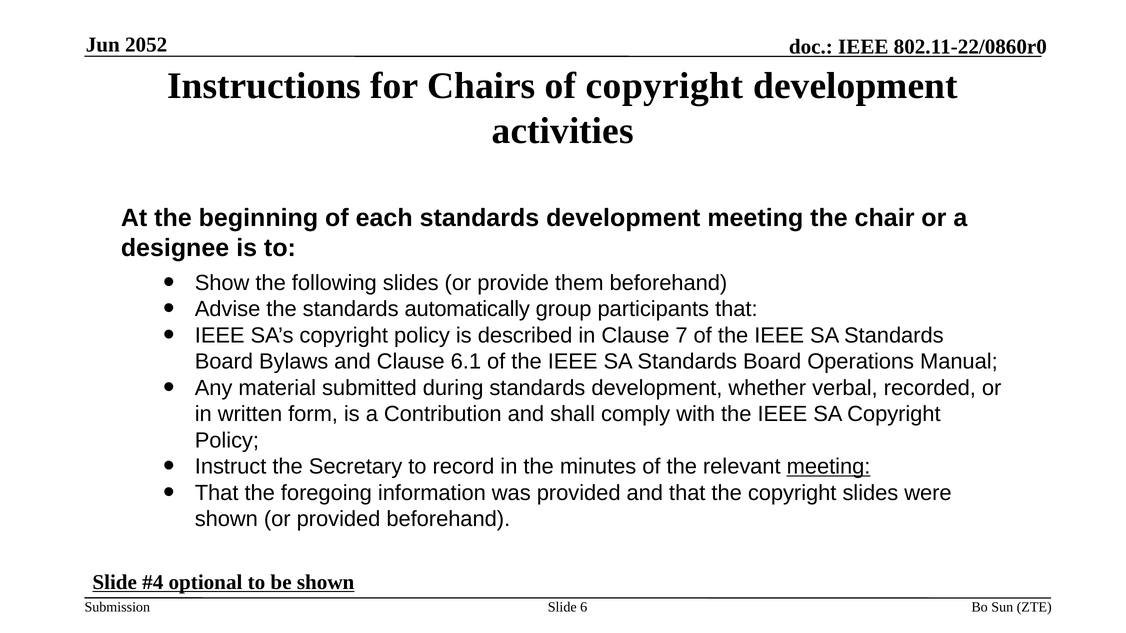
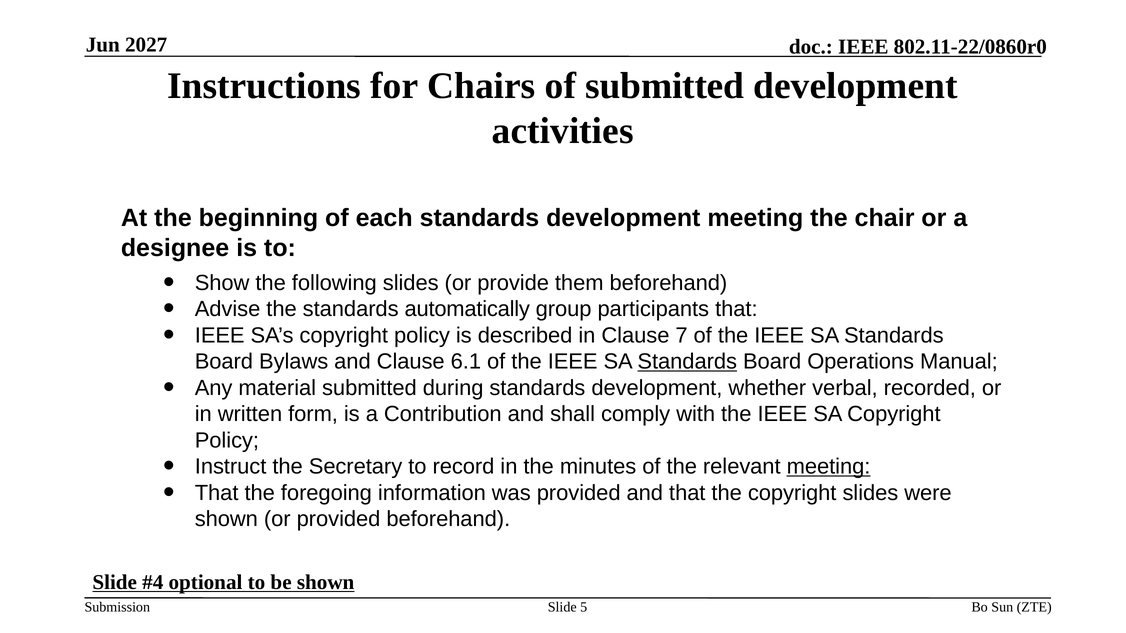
2052: 2052 -> 2027
of copyright: copyright -> submitted
Standards at (687, 362) underline: none -> present
6: 6 -> 5
